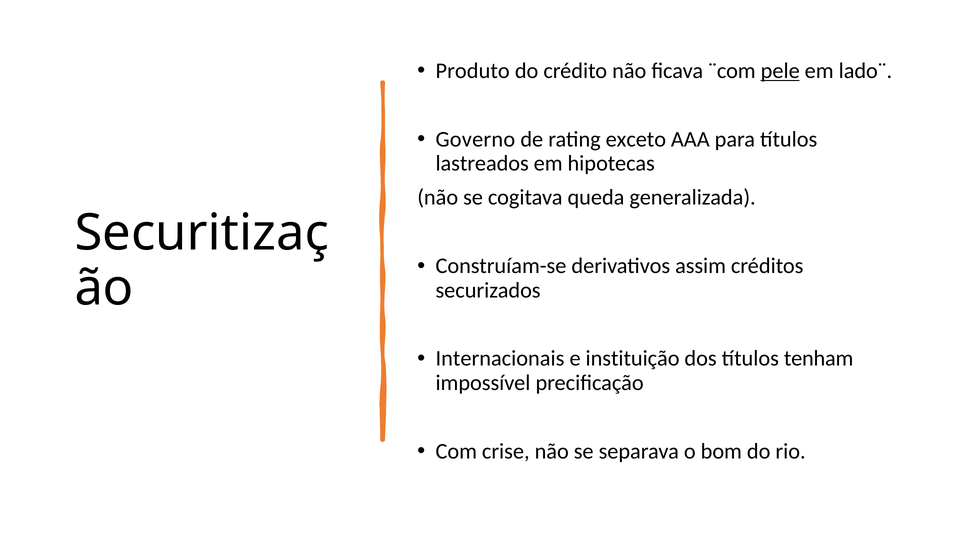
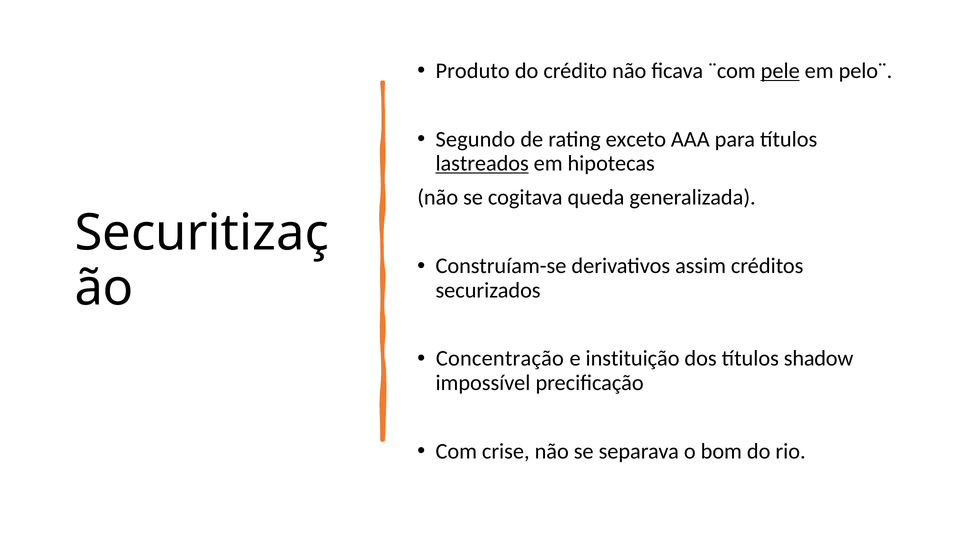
lado¨: lado¨ -> pelo¨
Governo: Governo -> Segundo
lastreados underline: none -> present
Internacionais: Internacionais -> Concentração
tenham: tenham -> shadow
